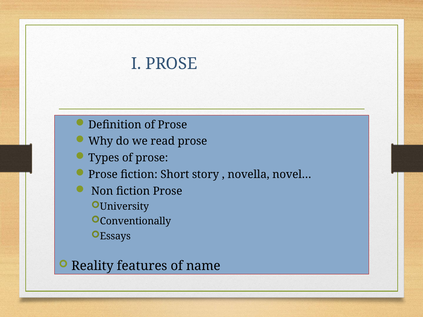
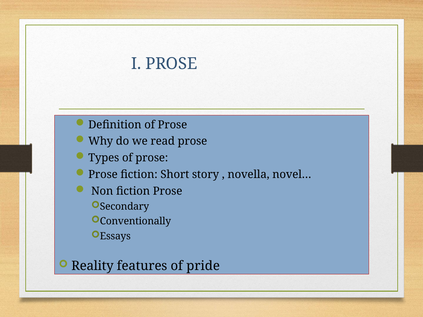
University: University -> Secondary
name: name -> pride
